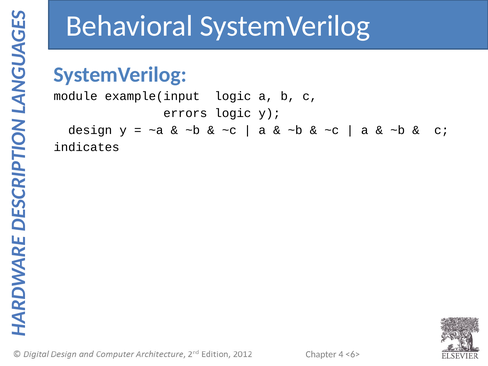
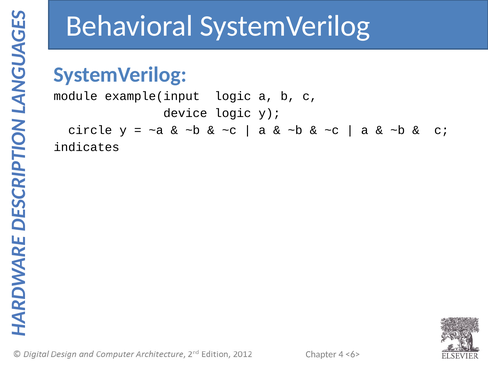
errors: errors -> device
design: design -> circle
